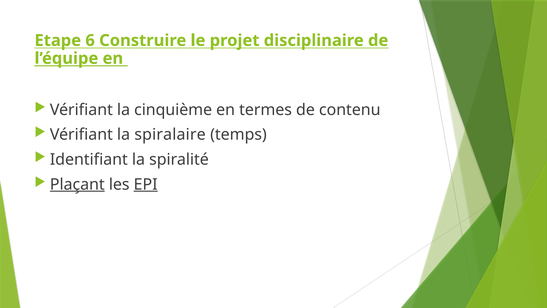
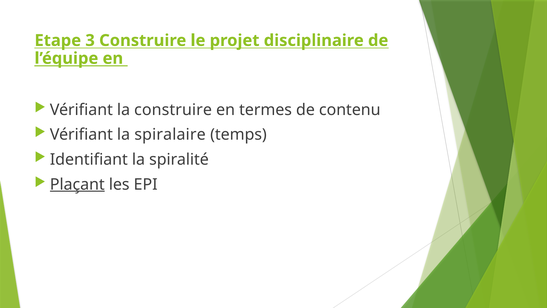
6: 6 -> 3
la cinquième: cinquième -> construire
EPI underline: present -> none
